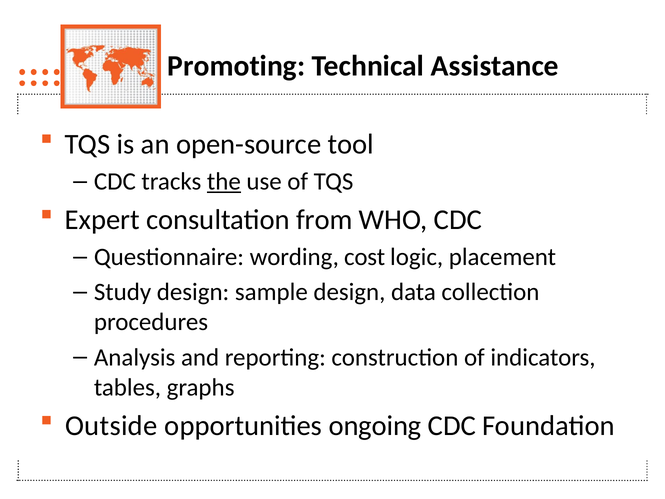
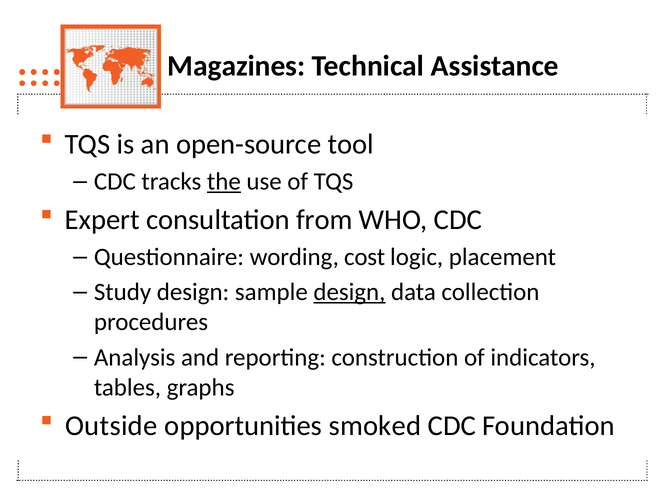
Promoting: Promoting -> Magazines
design at (349, 292) underline: none -> present
ongoing: ongoing -> smoked
